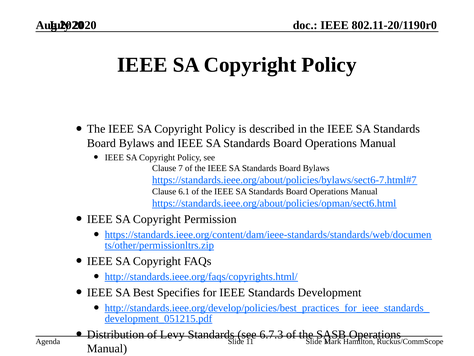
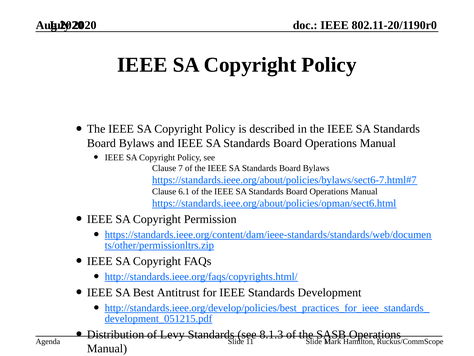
Specifies: Specifies -> Antitrust
6.7.3: 6.7.3 -> 8.1.3
